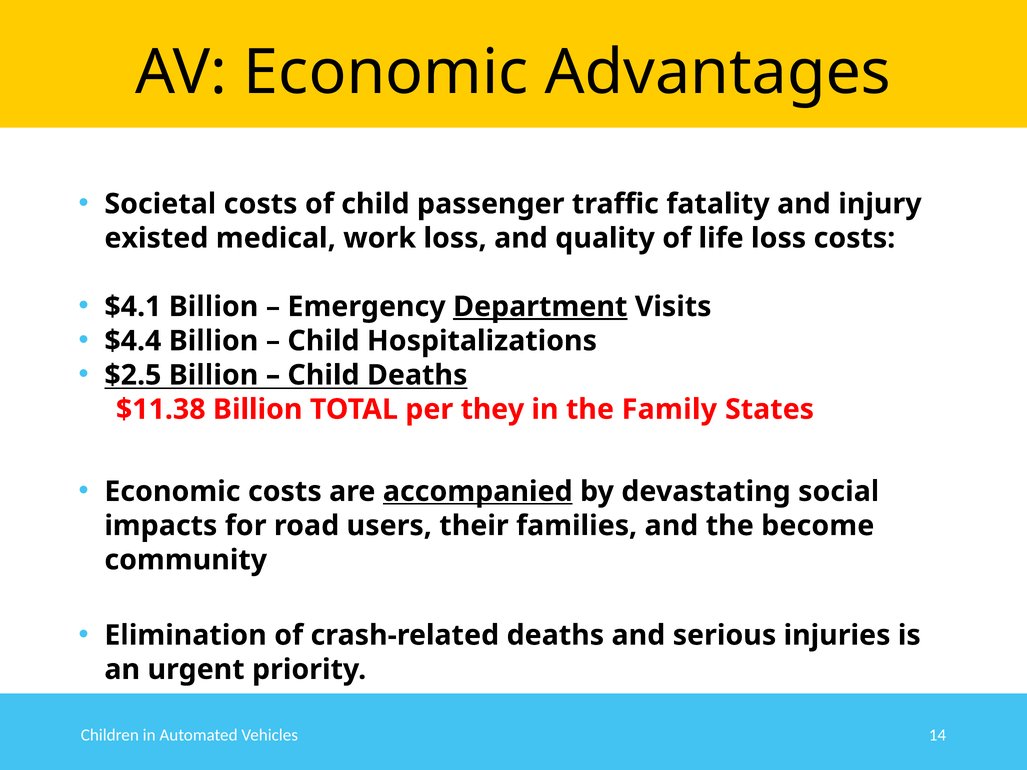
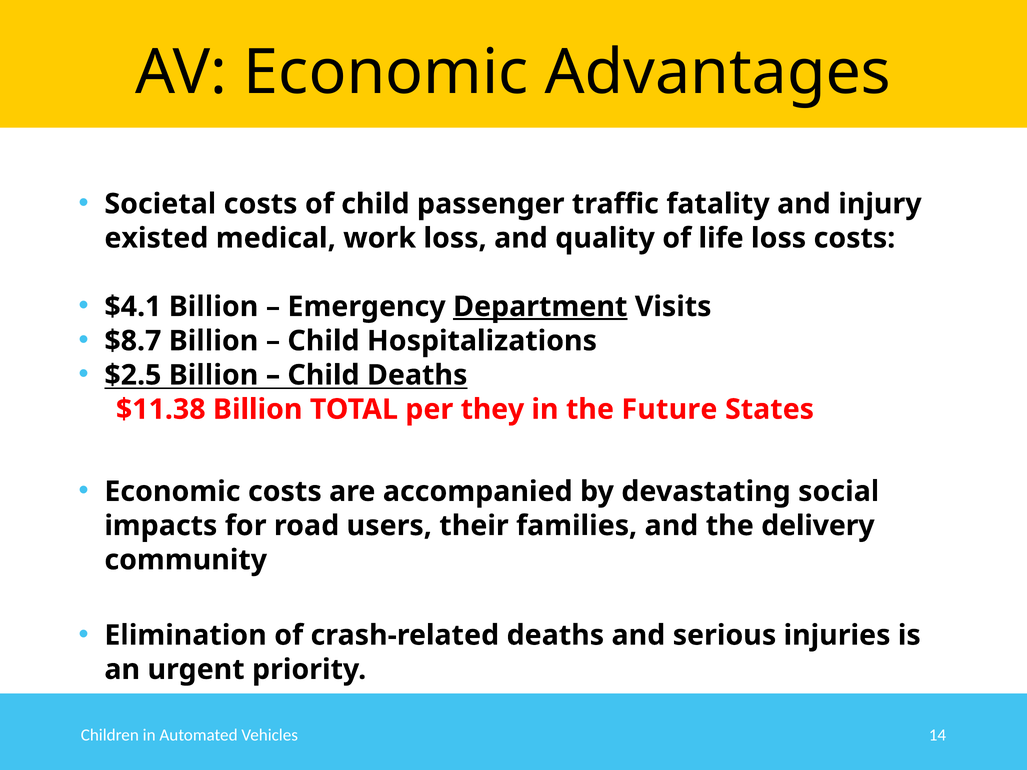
$4.4: $4.4 -> $8.7
Family: Family -> Future
accompanied underline: present -> none
become: become -> delivery
